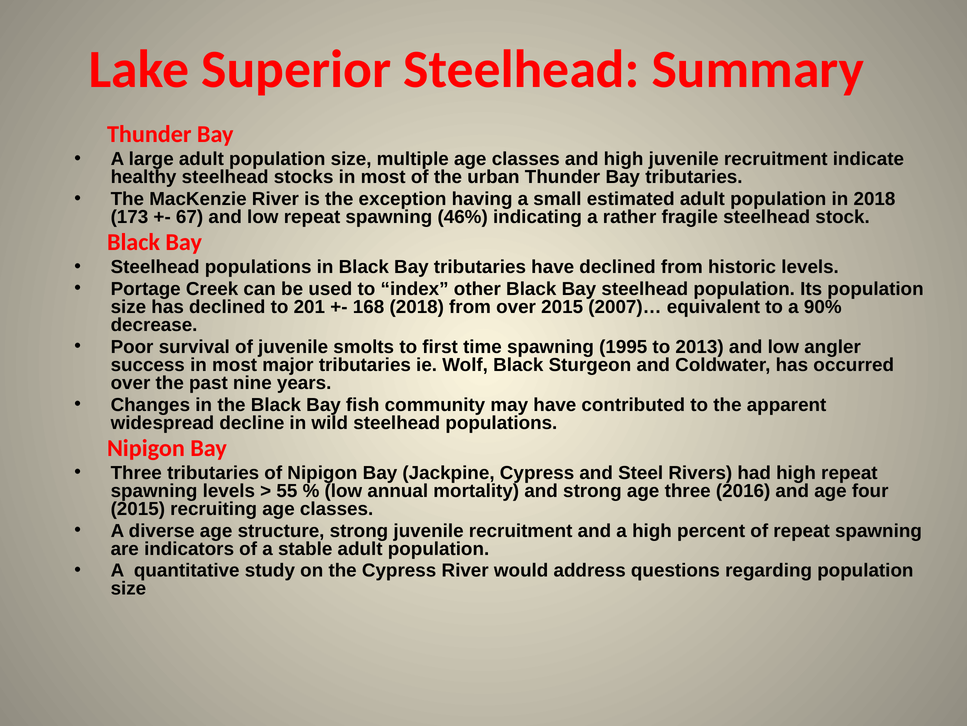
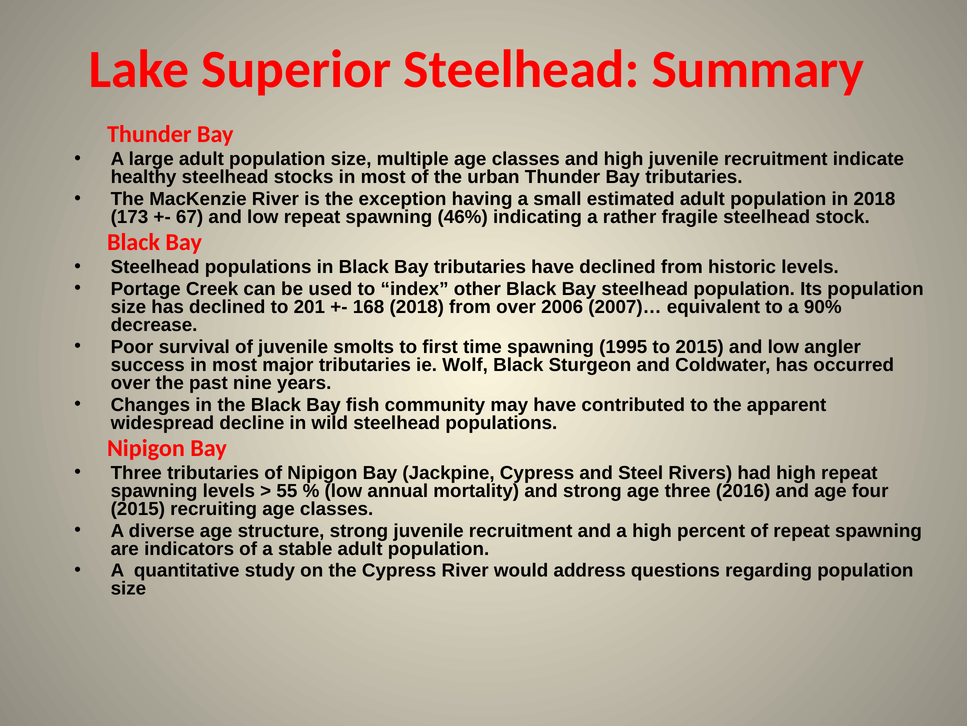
over 2015: 2015 -> 2006
to 2013: 2013 -> 2015
